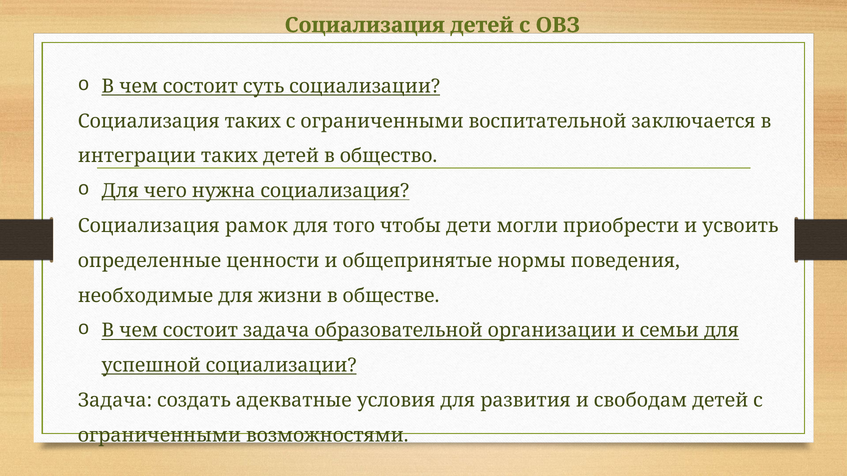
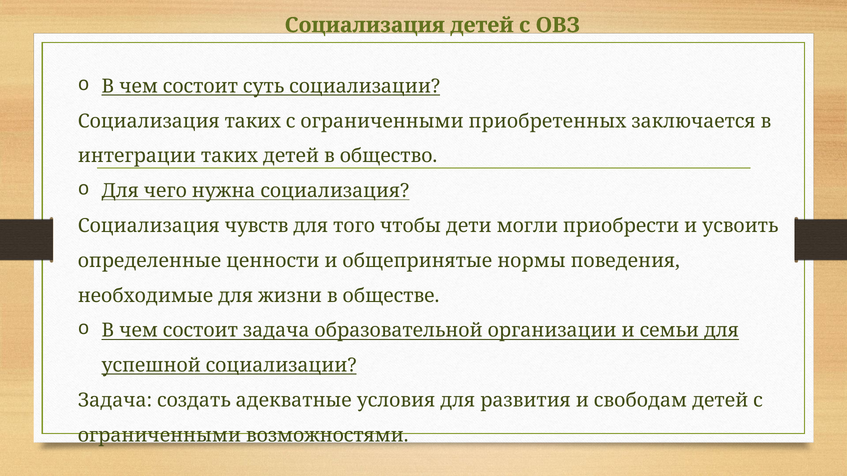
воспитательной: воспитательной -> приобретенных
рамок: рамок -> чувств
